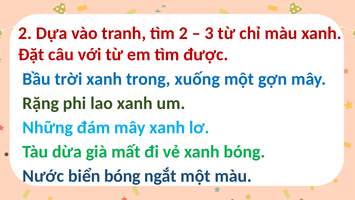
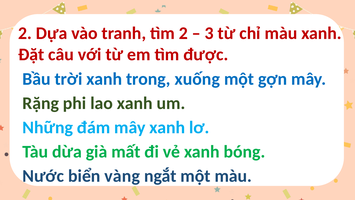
biển bóng: bóng -> vàng
